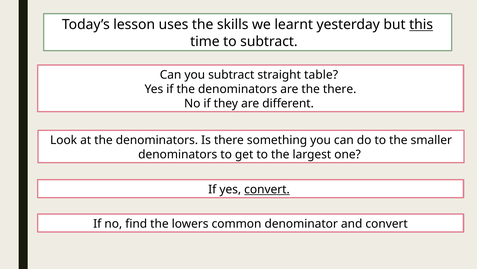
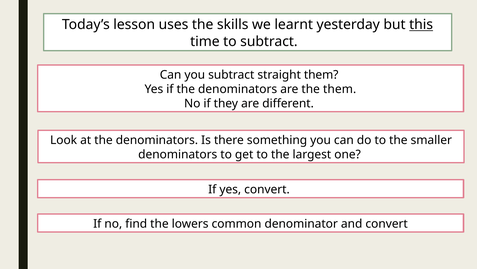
straight table: table -> them
the there: there -> them
convert at (267, 189) underline: present -> none
